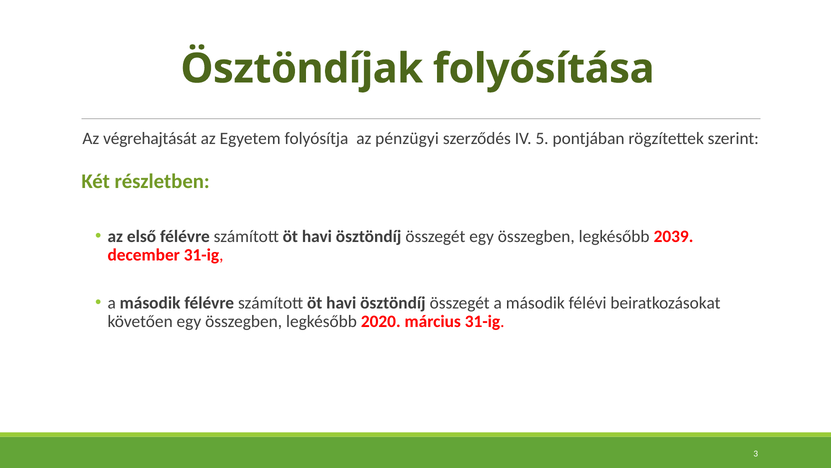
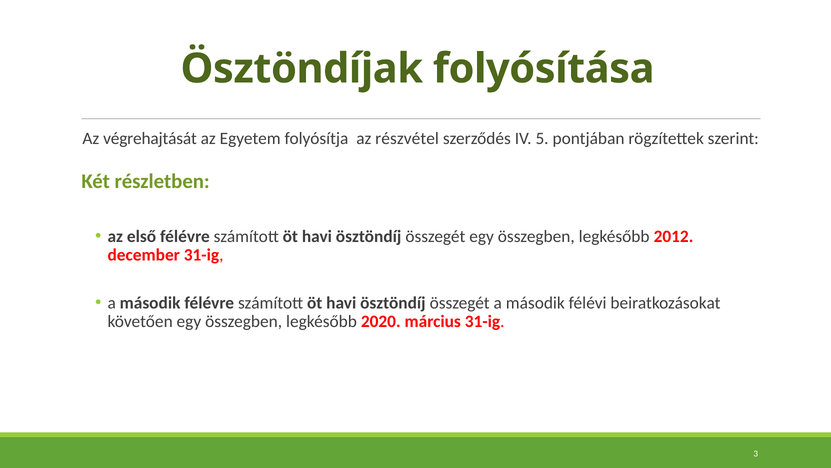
pénzügyi: pénzügyi -> részvétel
2039: 2039 -> 2012
